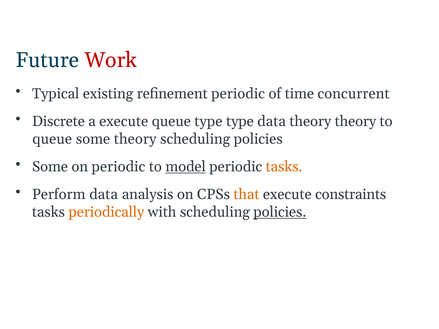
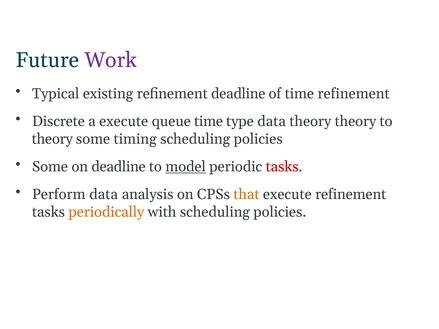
Work colour: red -> purple
refinement periodic: periodic -> deadline
time concurrent: concurrent -> refinement
queue type: type -> time
queue at (52, 139): queue -> theory
some theory: theory -> timing
on periodic: periodic -> deadline
tasks at (284, 167) colour: orange -> red
execute constraints: constraints -> refinement
policies at (280, 212) underline: present -> none
